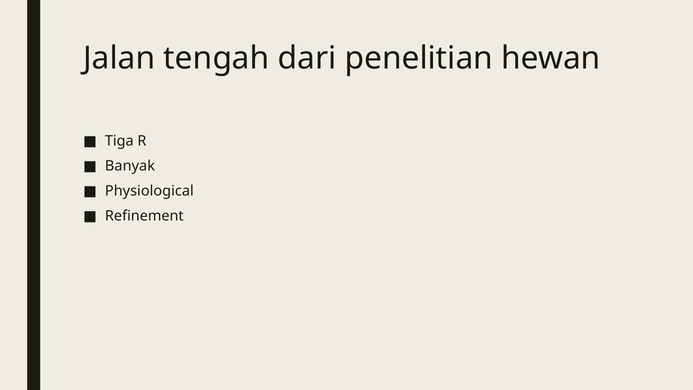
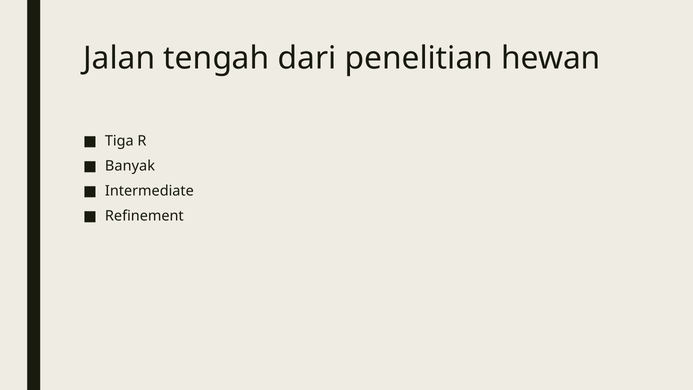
Physiological: Physiological -> Intermediate
